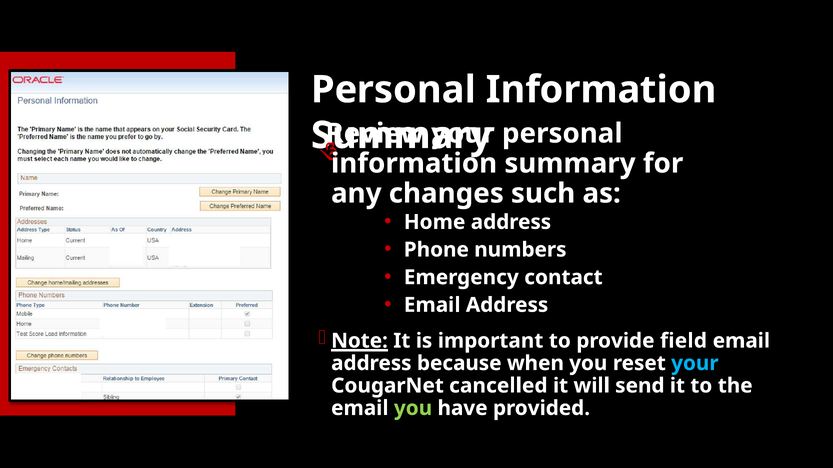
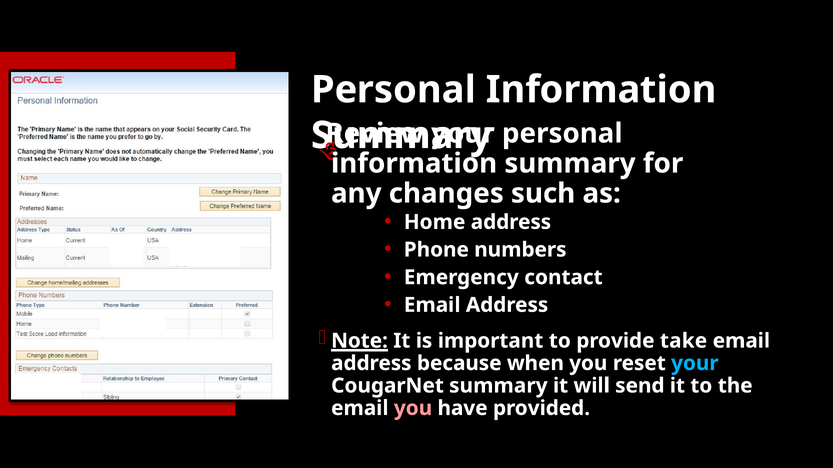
field: field -> take
CougarNet cancelled: cancelled -> summary
you at (413, 409) colour: light green -> pink
